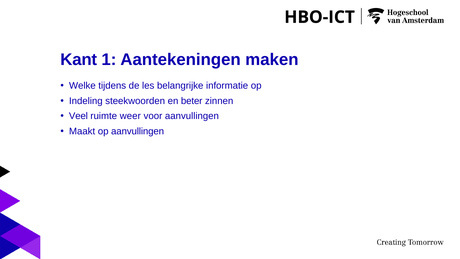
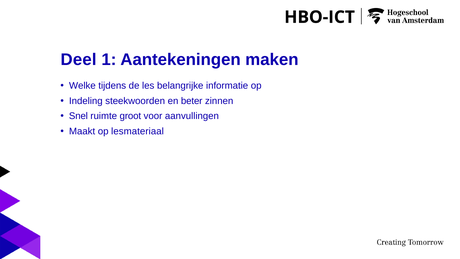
Kant: Kant -> Deel
Veel: Veel -> Snel
weer: weer -> groot
op aanvullingen: aanvullingen -> lesmateriaal
